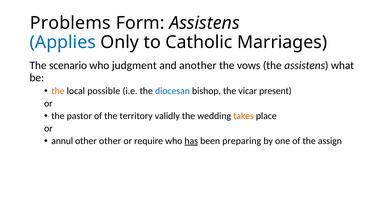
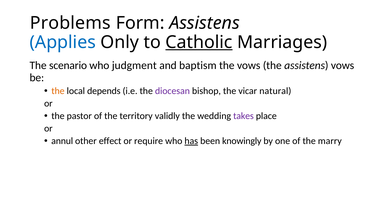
Catholic underline: none -> present
another: another -> baptism
assistens what: what -> vows
possible: possible -> depends
diocesan colour: blue -> purple
present: present -> natural
takes colour: orange -> purple
other other: other -> effect
preparing: preparing -> knowingly
assign: assign -> marry
